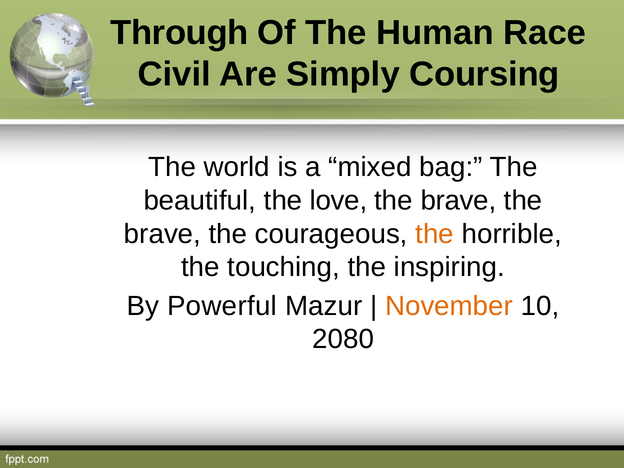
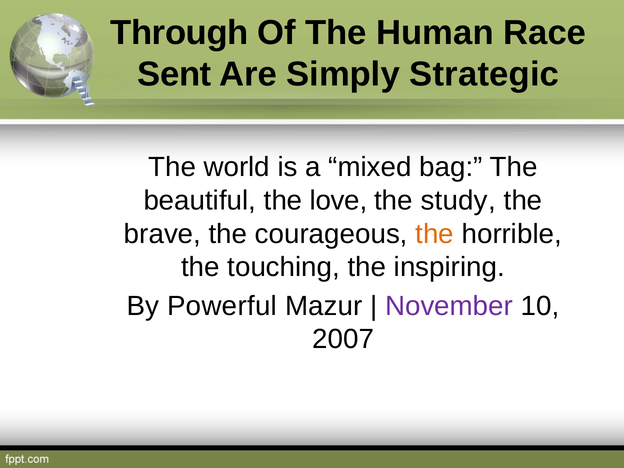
Civil: Civil -> Sent
Coursing: Coursing -> Strategic
brave at (458, 201): brave -> study
November colour: orange -> purple
2080: 2080 -> 2007
